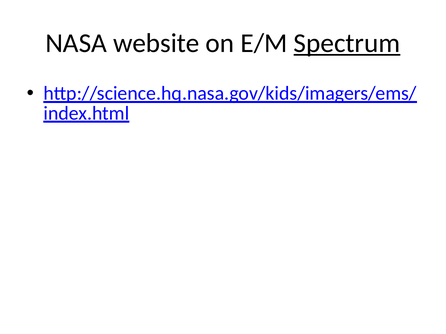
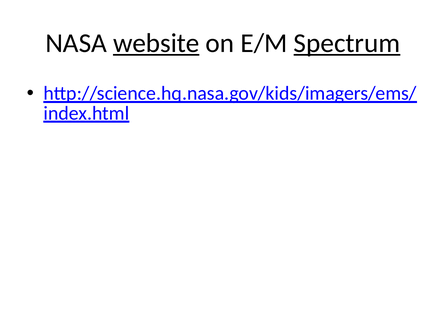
website underline: none -> present
